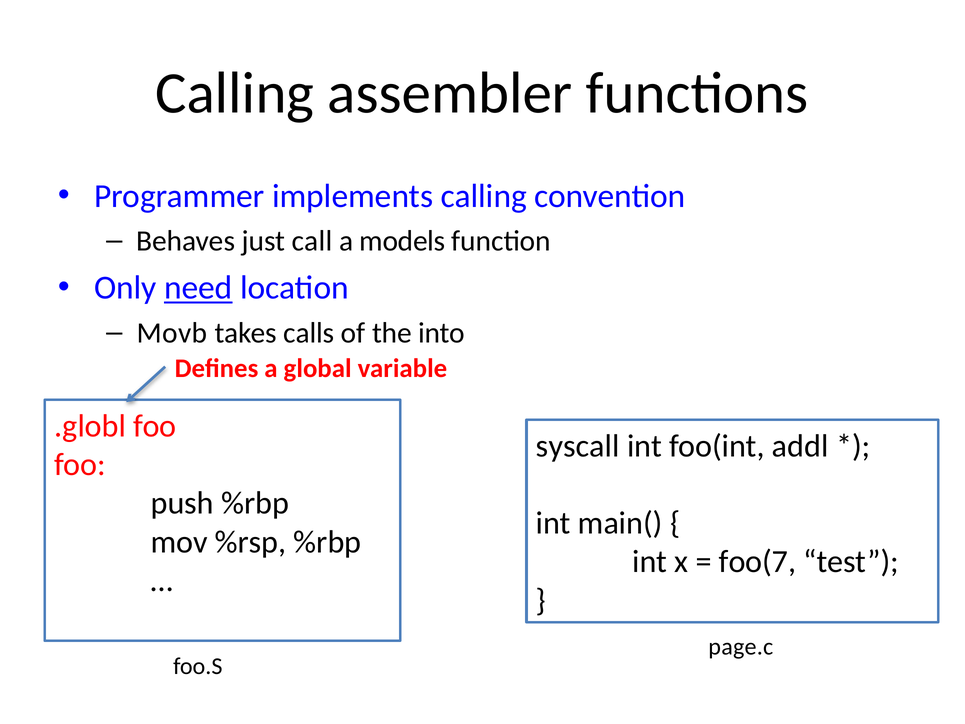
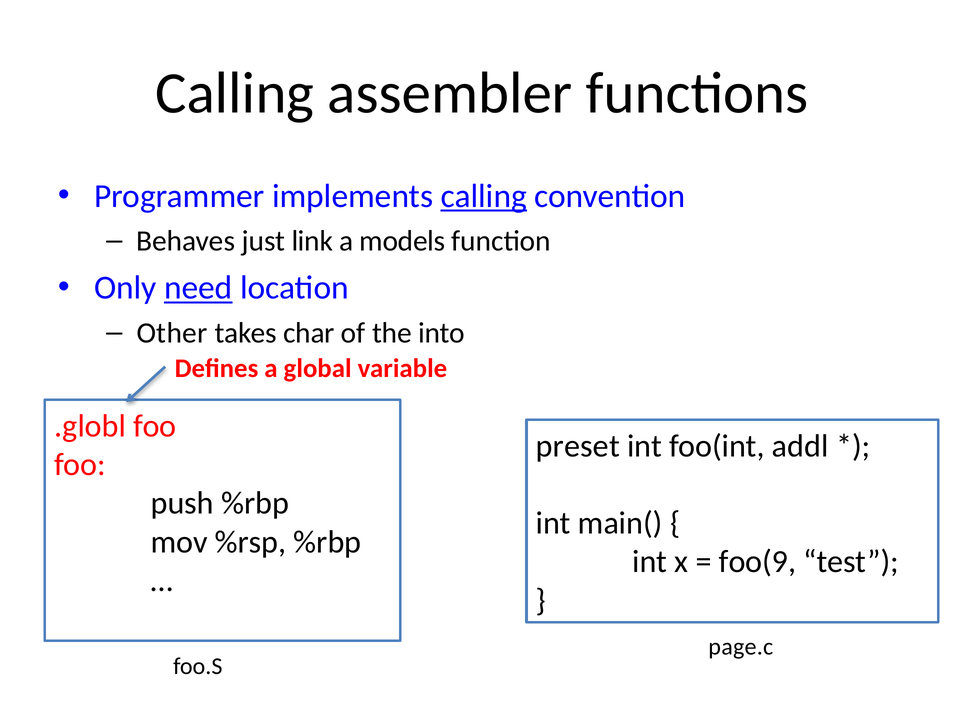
calling at (484, 196) underline: none -> present
call: call -> link
Movb: Movb -> Other
calls: calls -> char
syscall: syscall -> preset
foo(7: foo(7 -> foo(9
